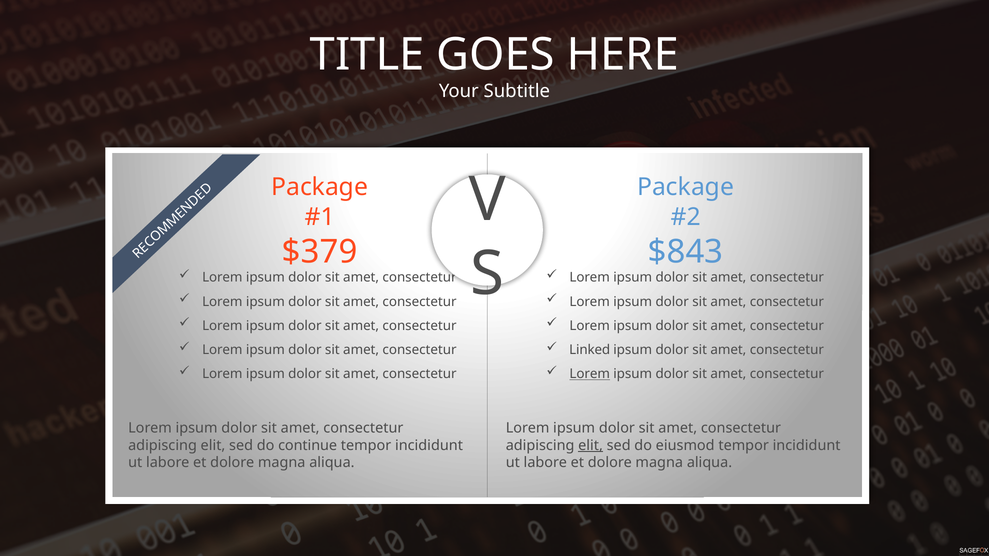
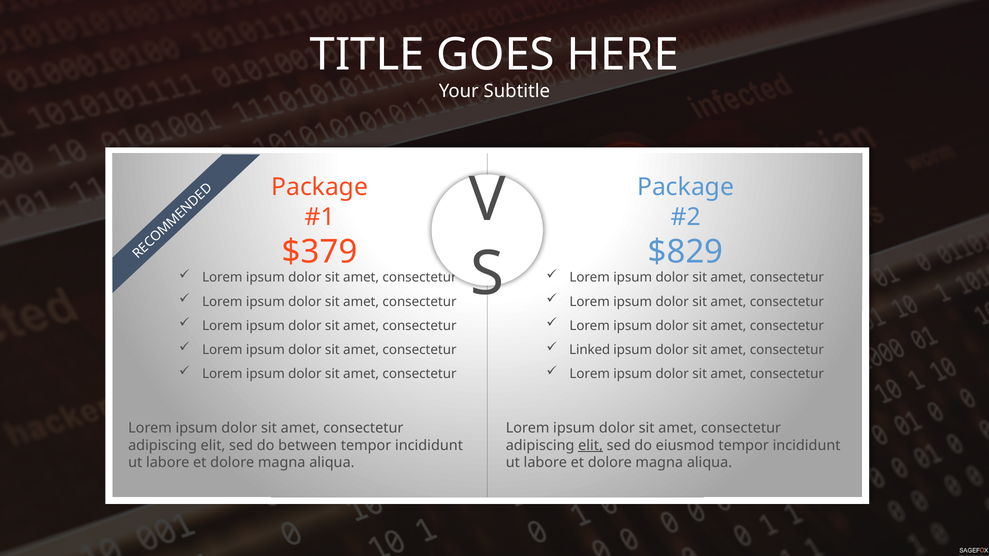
$843: $843 -> $829
Lorem at (590, 374) underline: present -> none
continue: continue -> between
